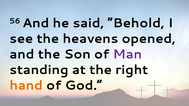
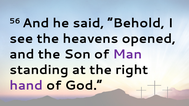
hand colour: orange -> purple
